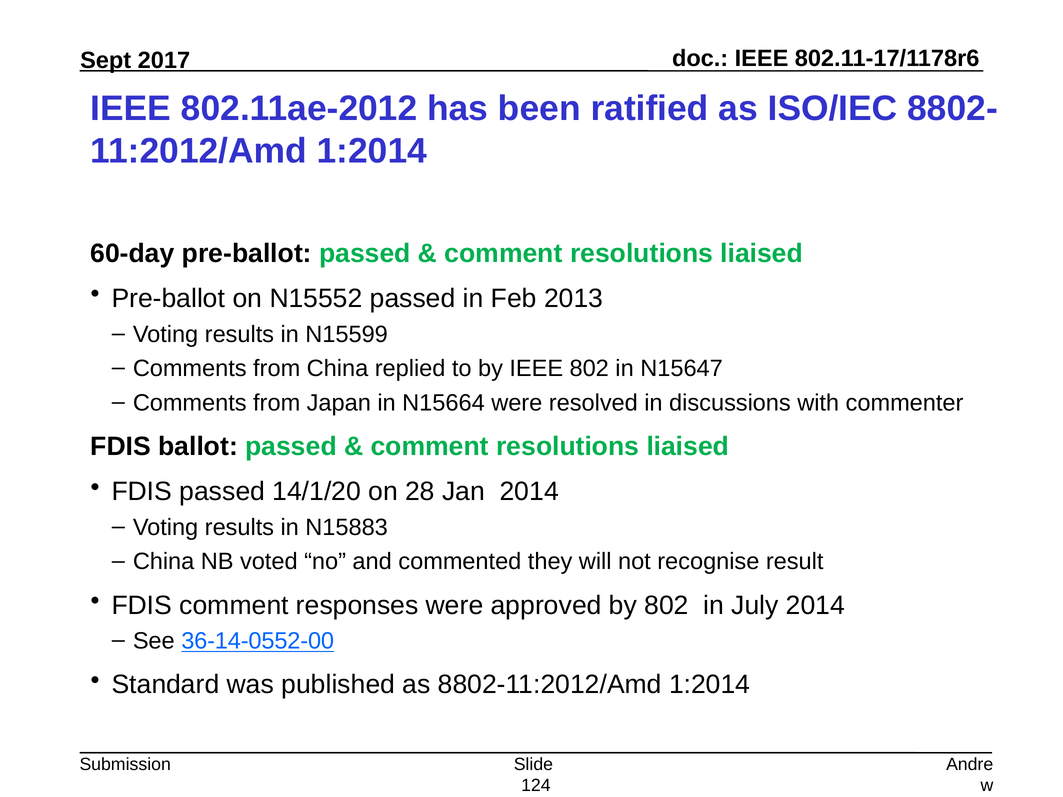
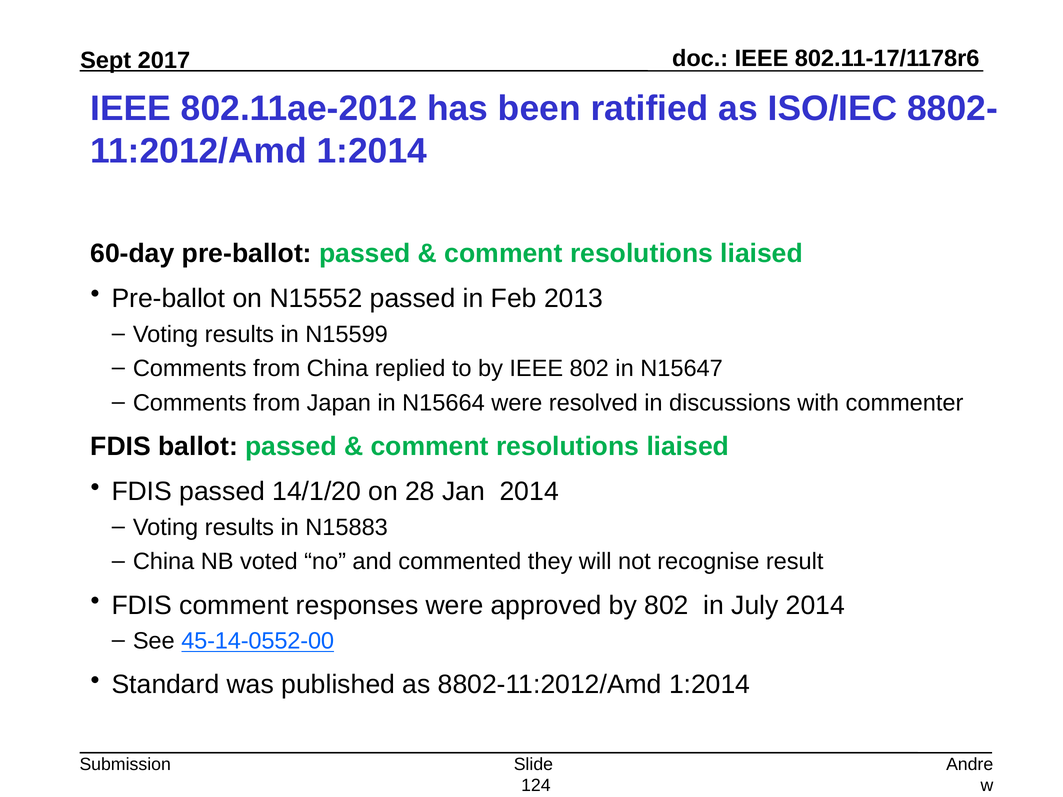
36-14-0552-00: 36-14-0552-00 -> 45-14-0552-00
